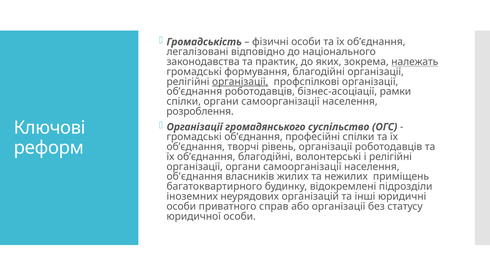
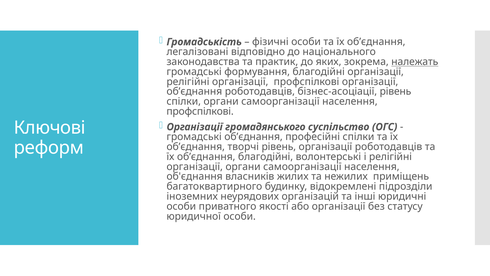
організації at (240, 82) underline: present -> none
бізнес-асоціації рамки: рамки -> рівень
розроблення at (200, 111): розроблення -> профспілкові
справ: справ -> якості
